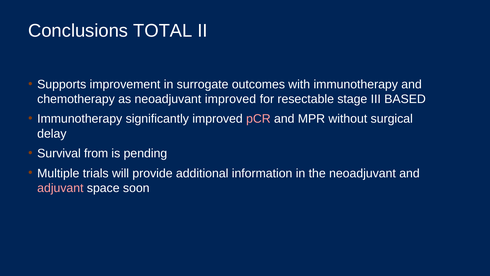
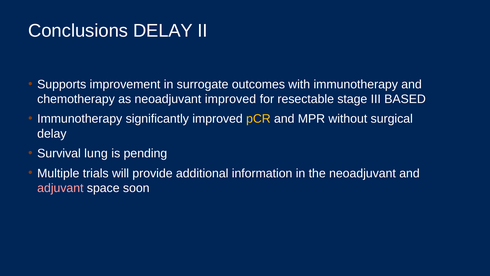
Conclusions TOTAL: TOTAL -> DELAY
pCR colour: pink -> yellow
from: from -> lung
